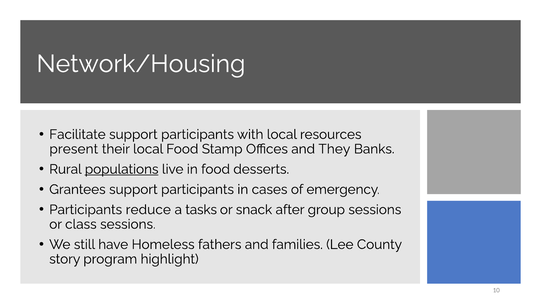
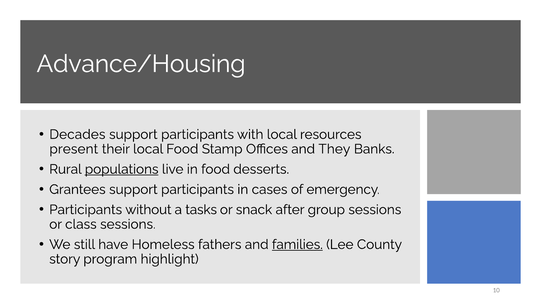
Network/Housing: Network/Housing -> Advance/Housing
Facilitate: Facilitate -> Decades
reduce: reduce -> without
families underline: none -> present
